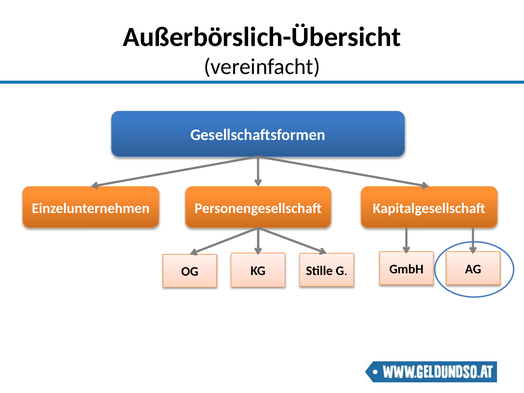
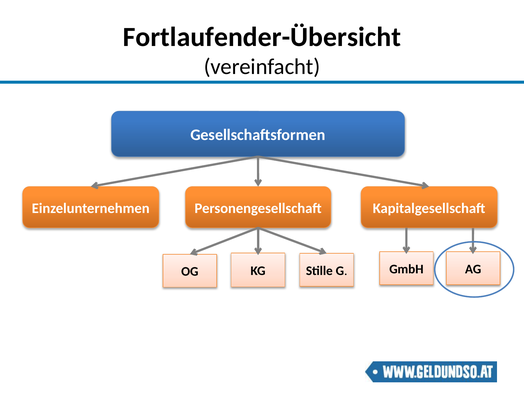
Außerbörslich-Übersicht: Außerbörslich-Übersicht -> Fortlaufender-Übersicht
